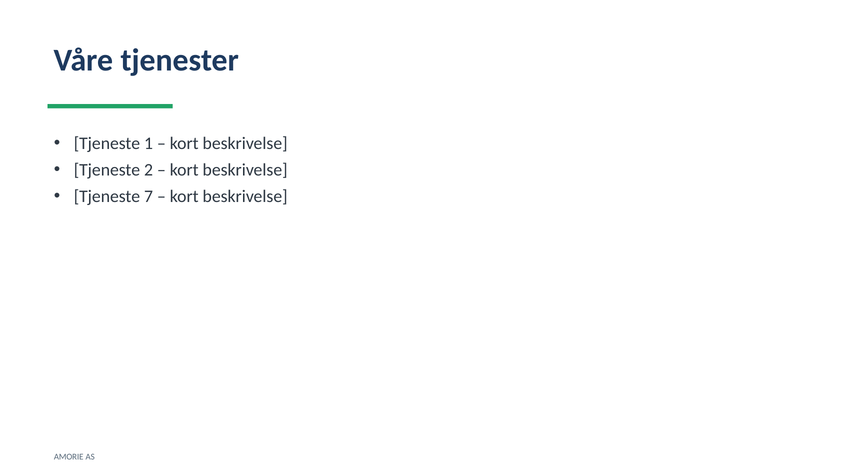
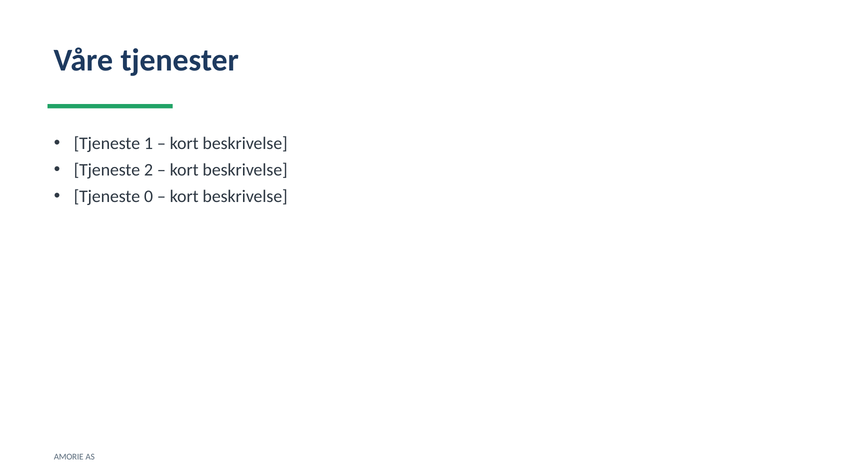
7: 7 -> 0
